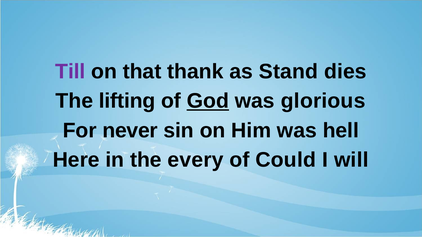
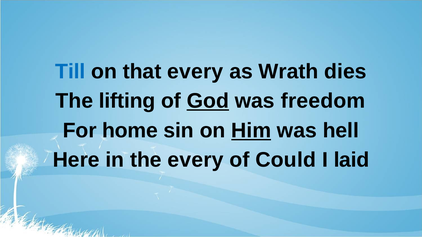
Till colour: purple -> blue
that thank: thank -> every
Stand: Stand -> Wrath
glorious: glorious -> freedom
never: never -> home
Him underline: none -> present
will: will -> laid
